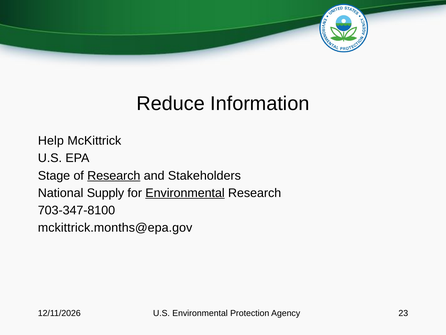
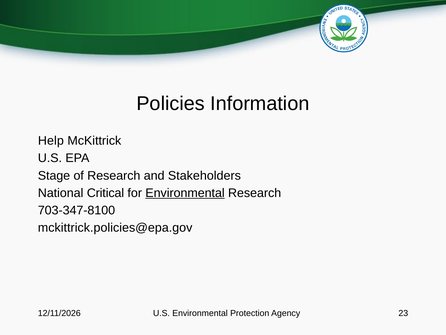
Reduce: Reduce -> Policies
Research at (114, 175) underline: present -> none
Supply: Supply -> Critical
mckittrick.months@epa.gov: mckittrick.months@epa.gov -> mckittrick.policies@epa.gov
